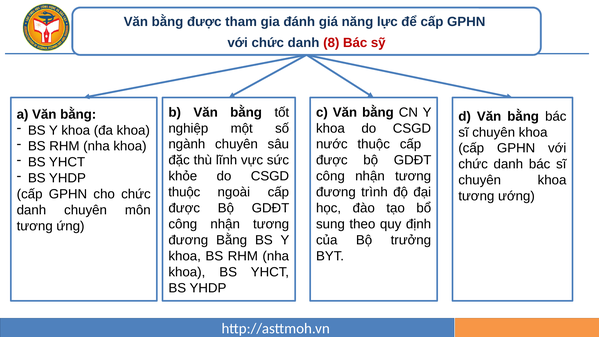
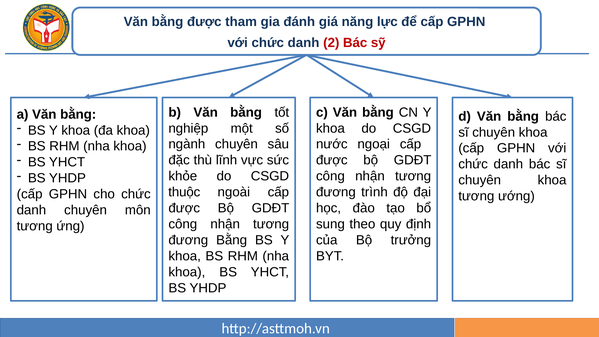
8: 8 -> 2
nước thuộc: thuộc -> ngoại
